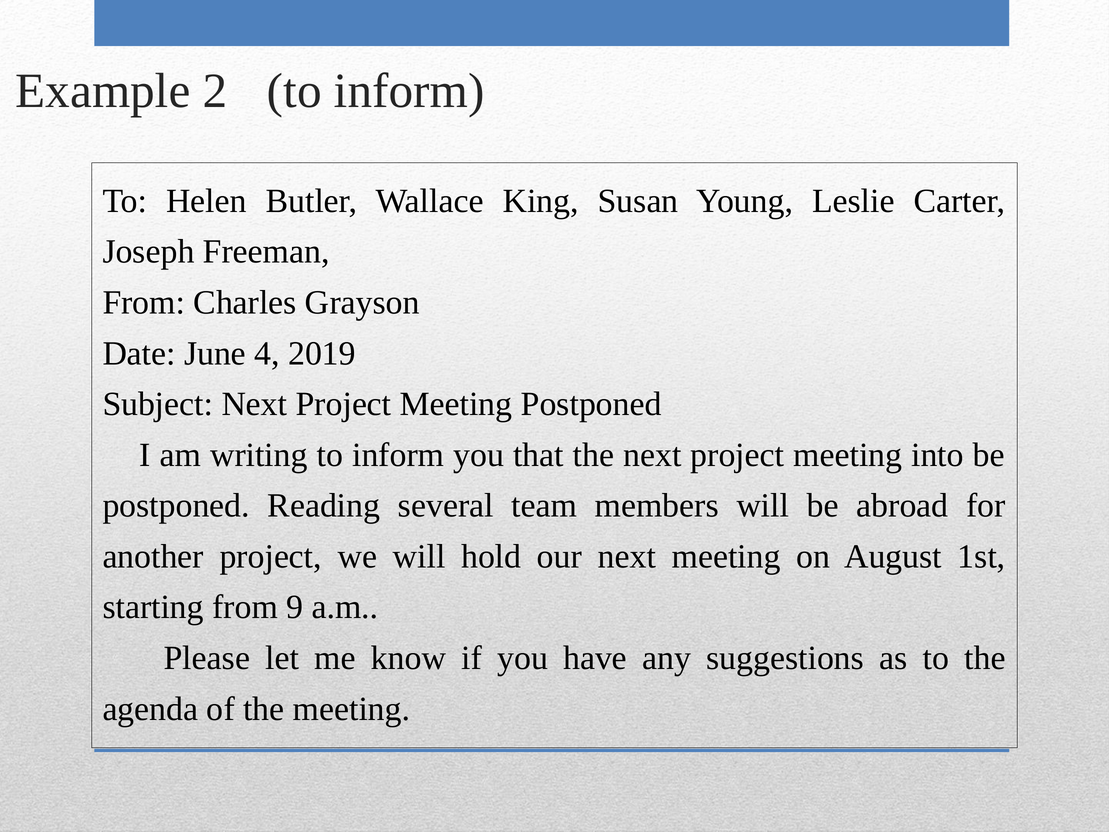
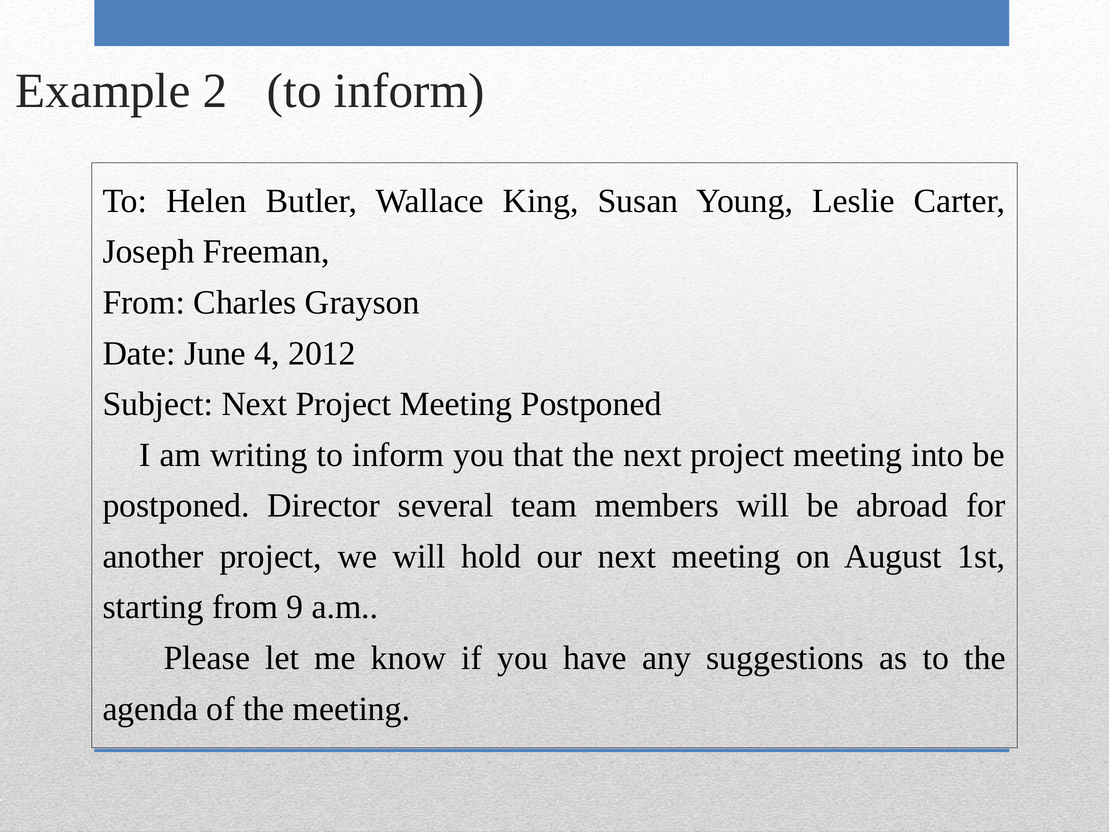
2019: 2019 -> 2012
Reading: Reading -> Director
